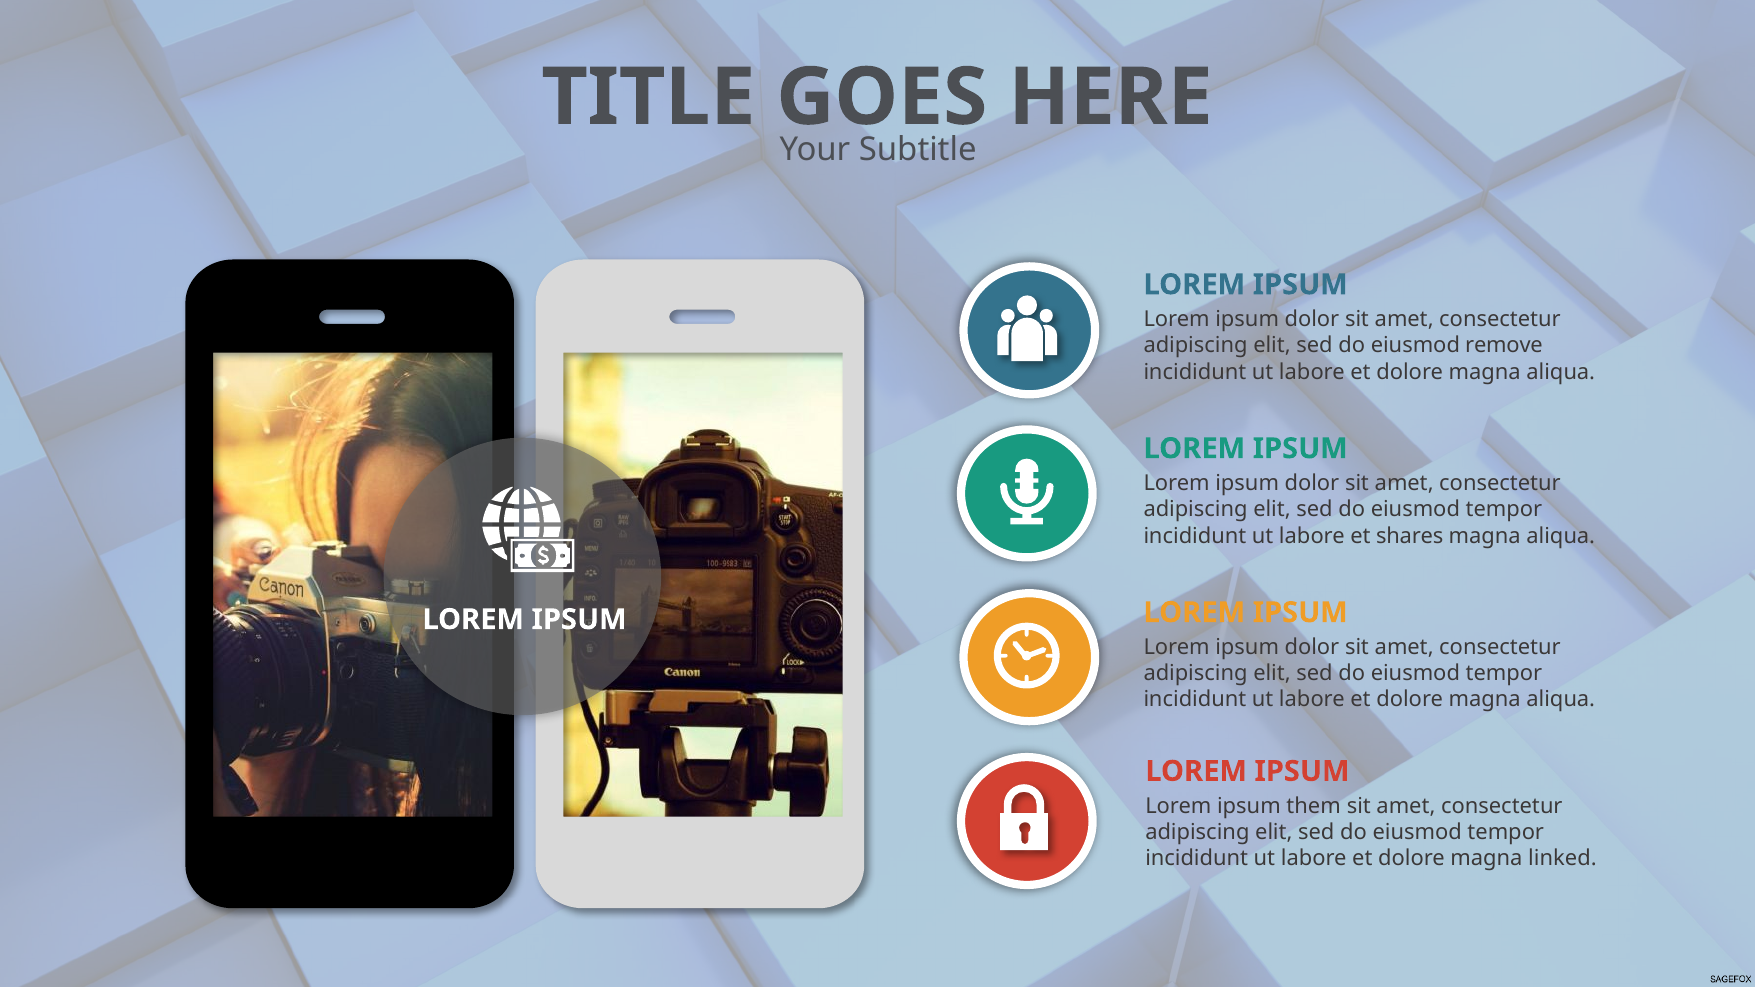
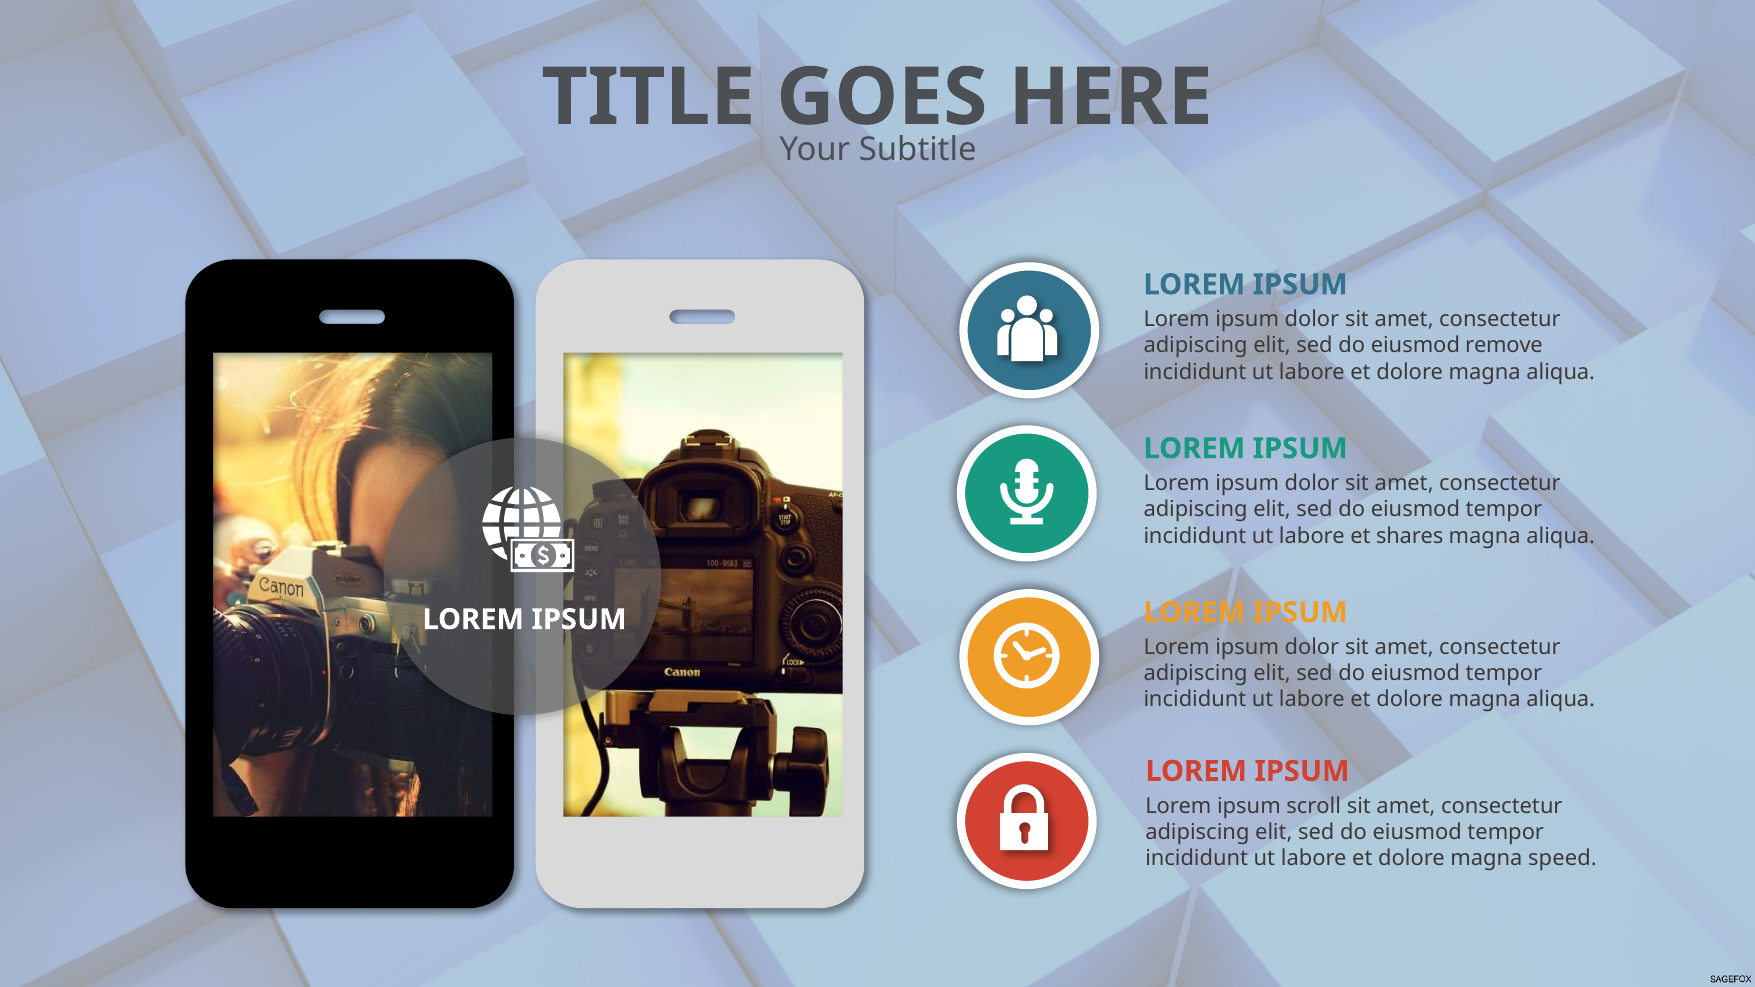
them: them -> scroll
linked: linked -> speed
